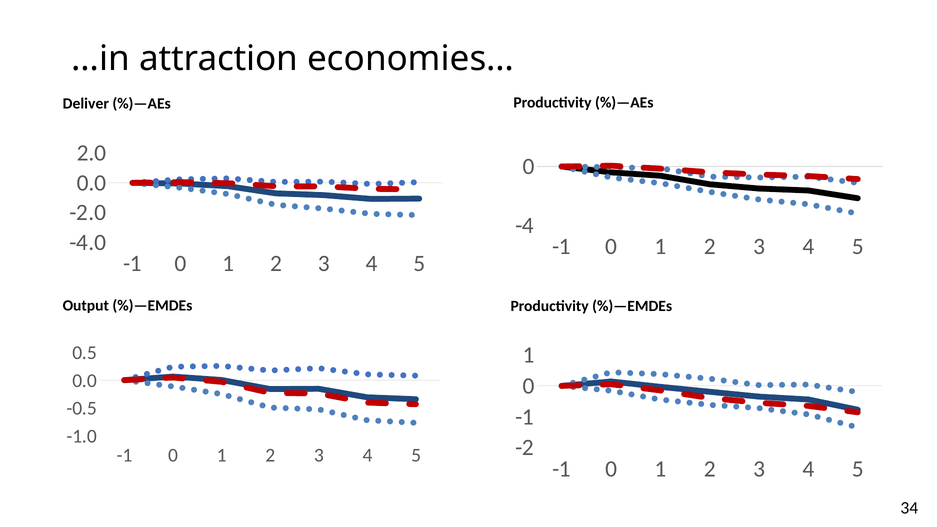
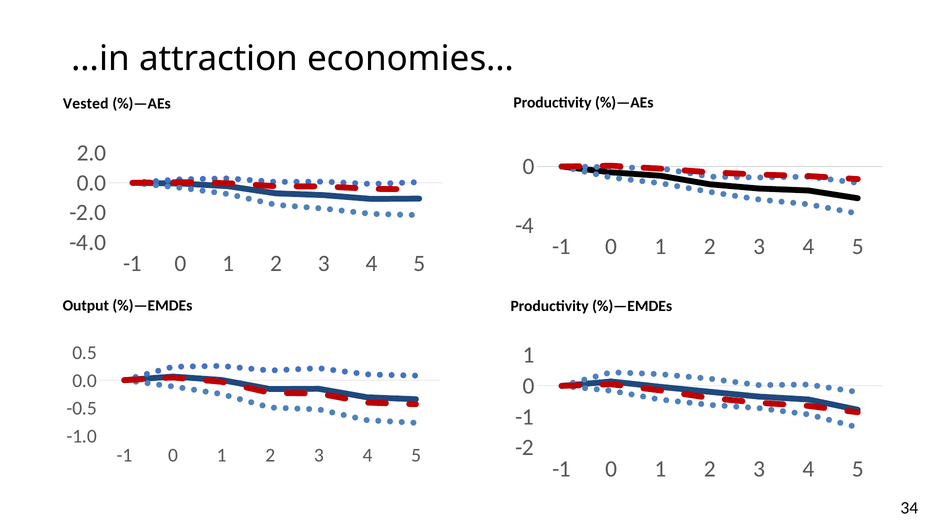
Deliver: Deliver -> Vested
